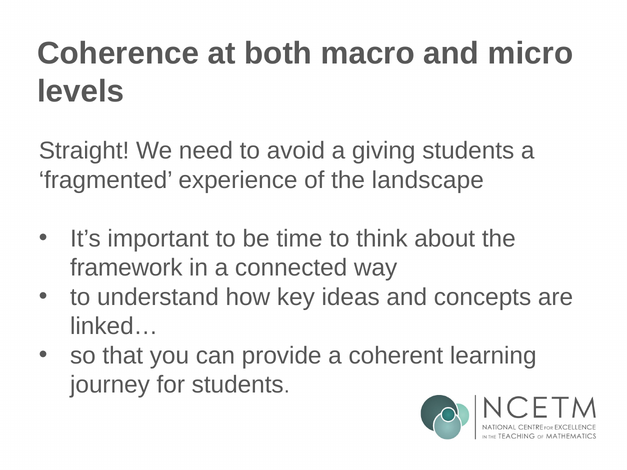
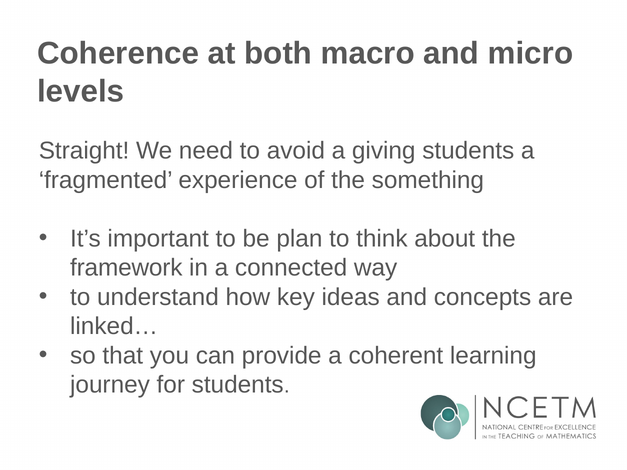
landscape: landscape -> something
time: time -> plan
